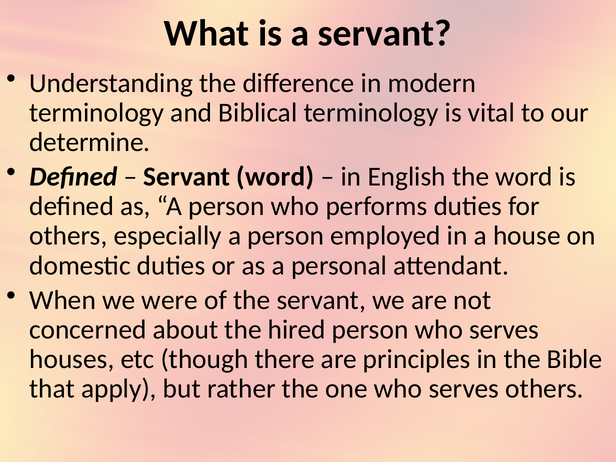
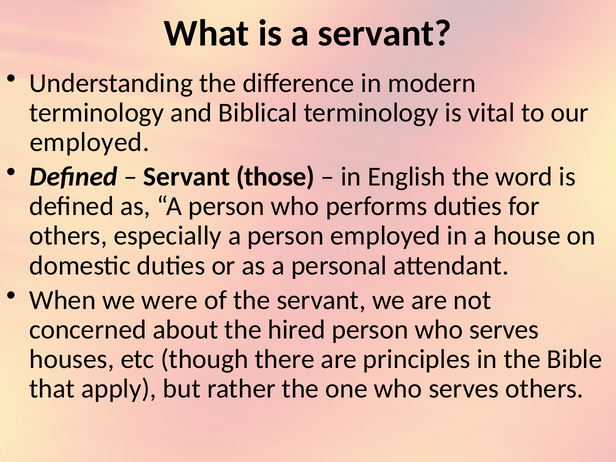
determine at (90, 142): determine -> employed
Servant word: word -> those
